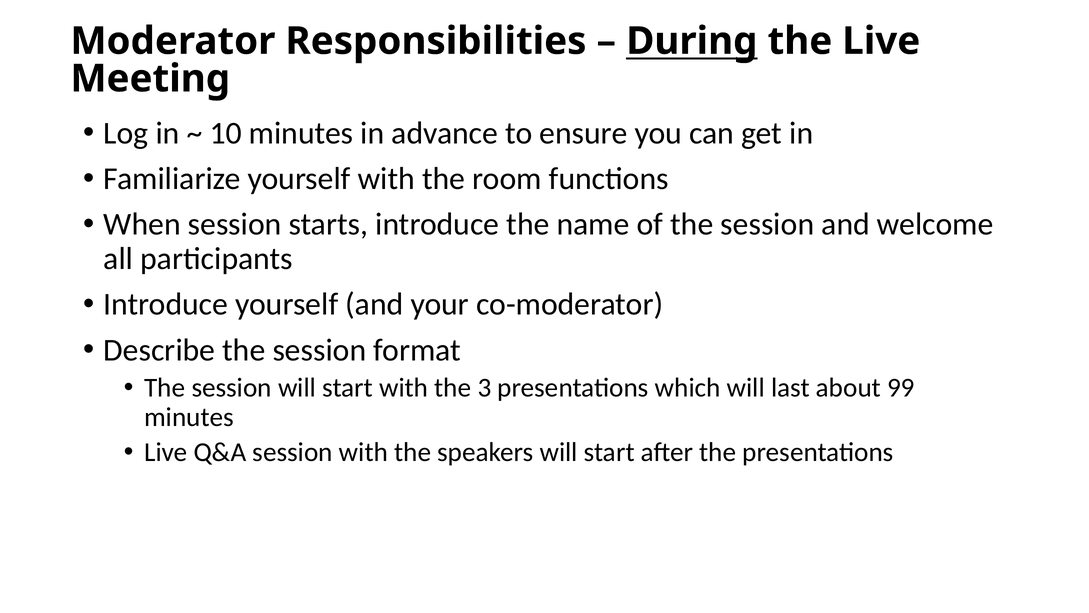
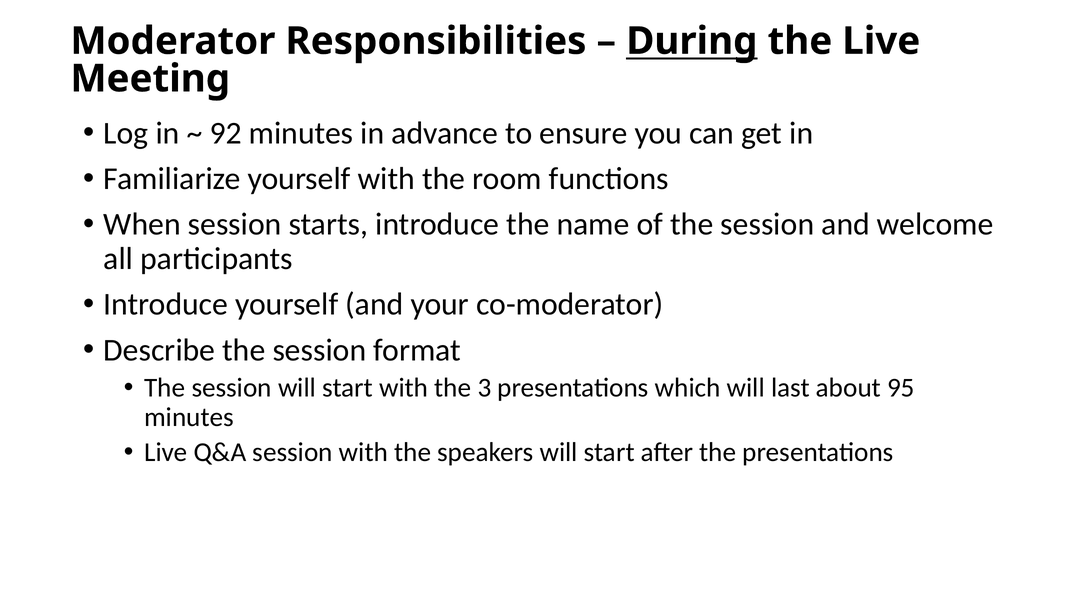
10: 10 -> 92
99: 99 -> 95
